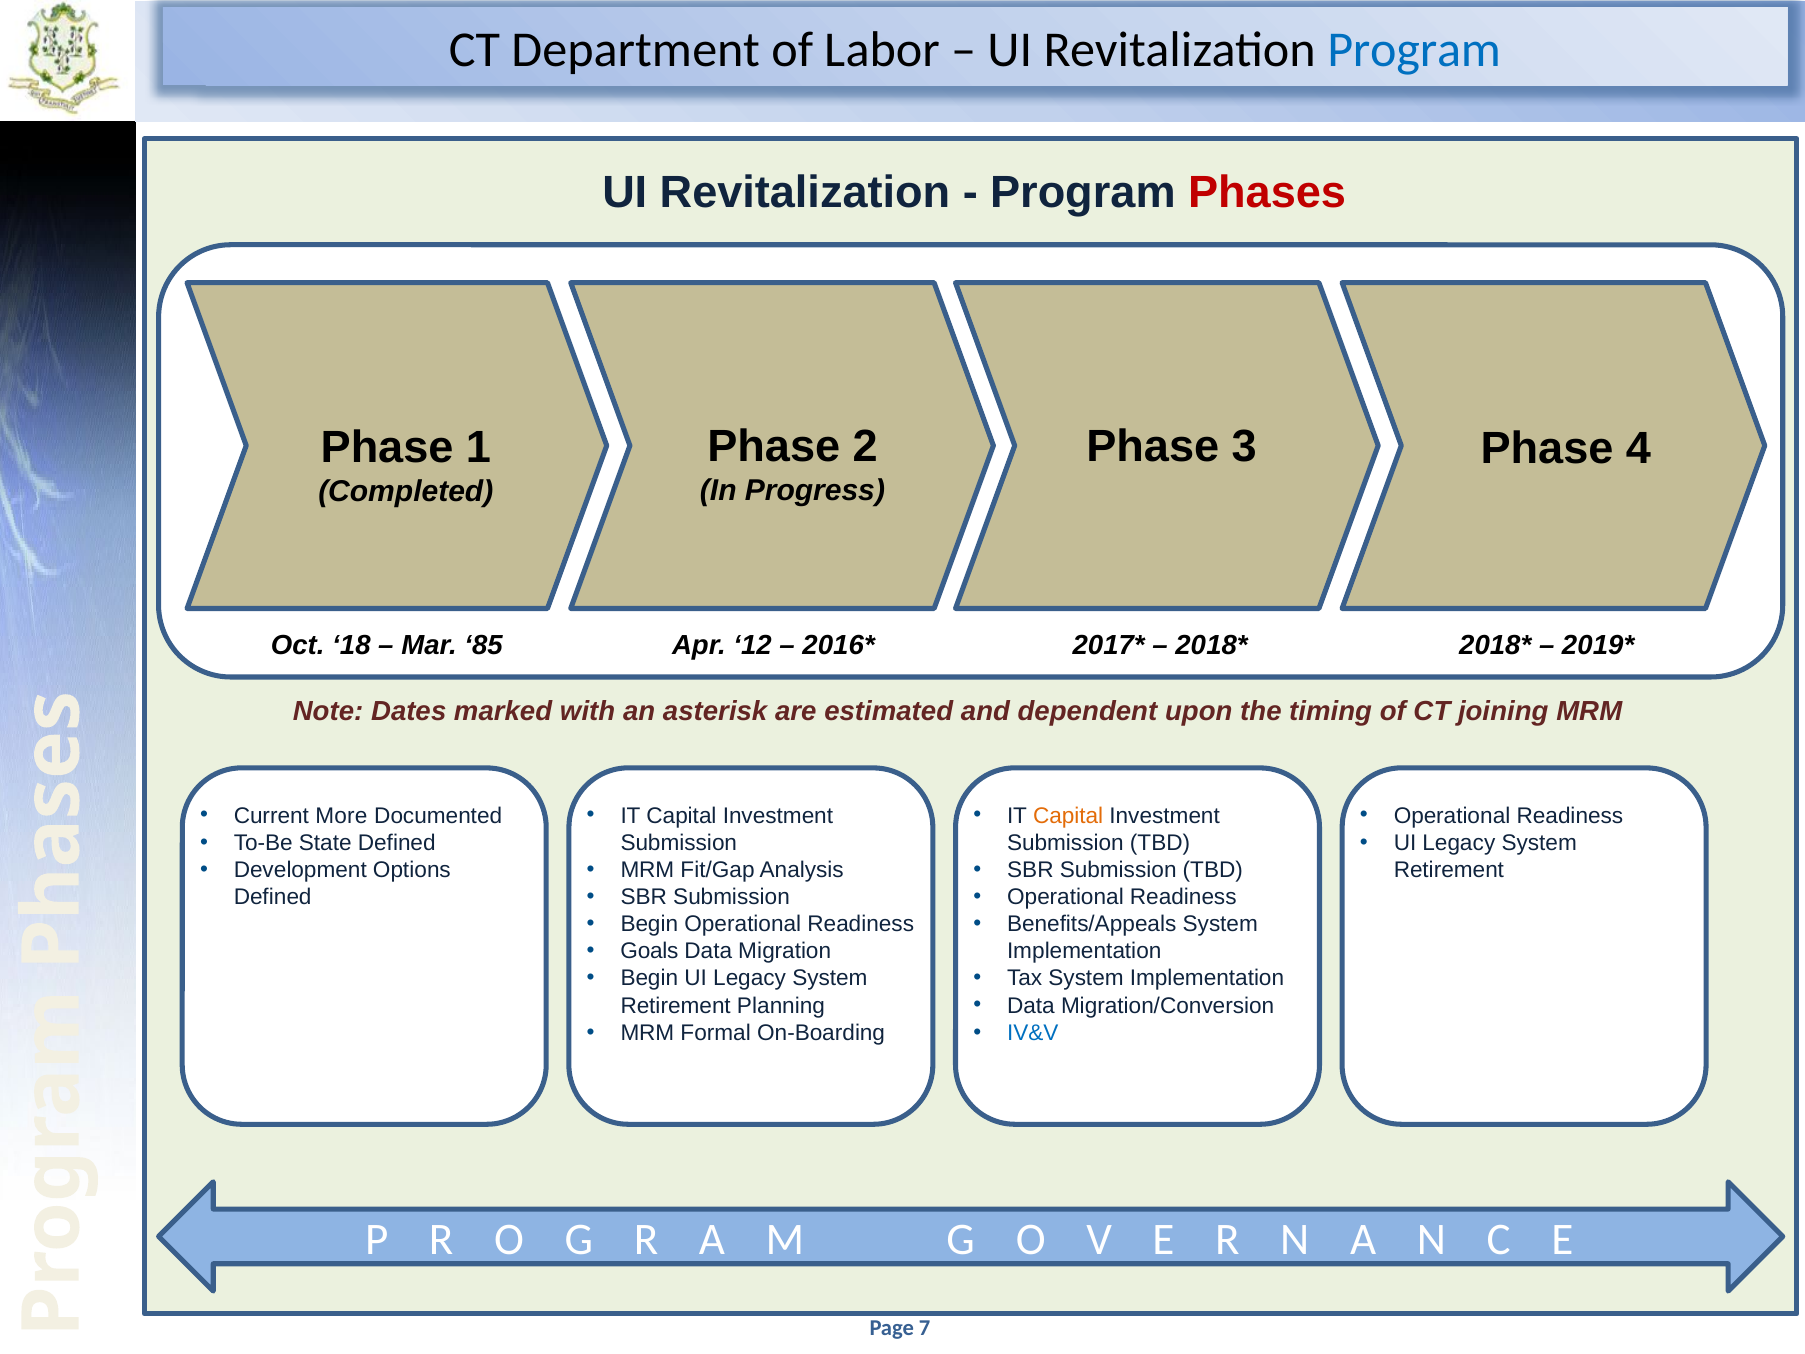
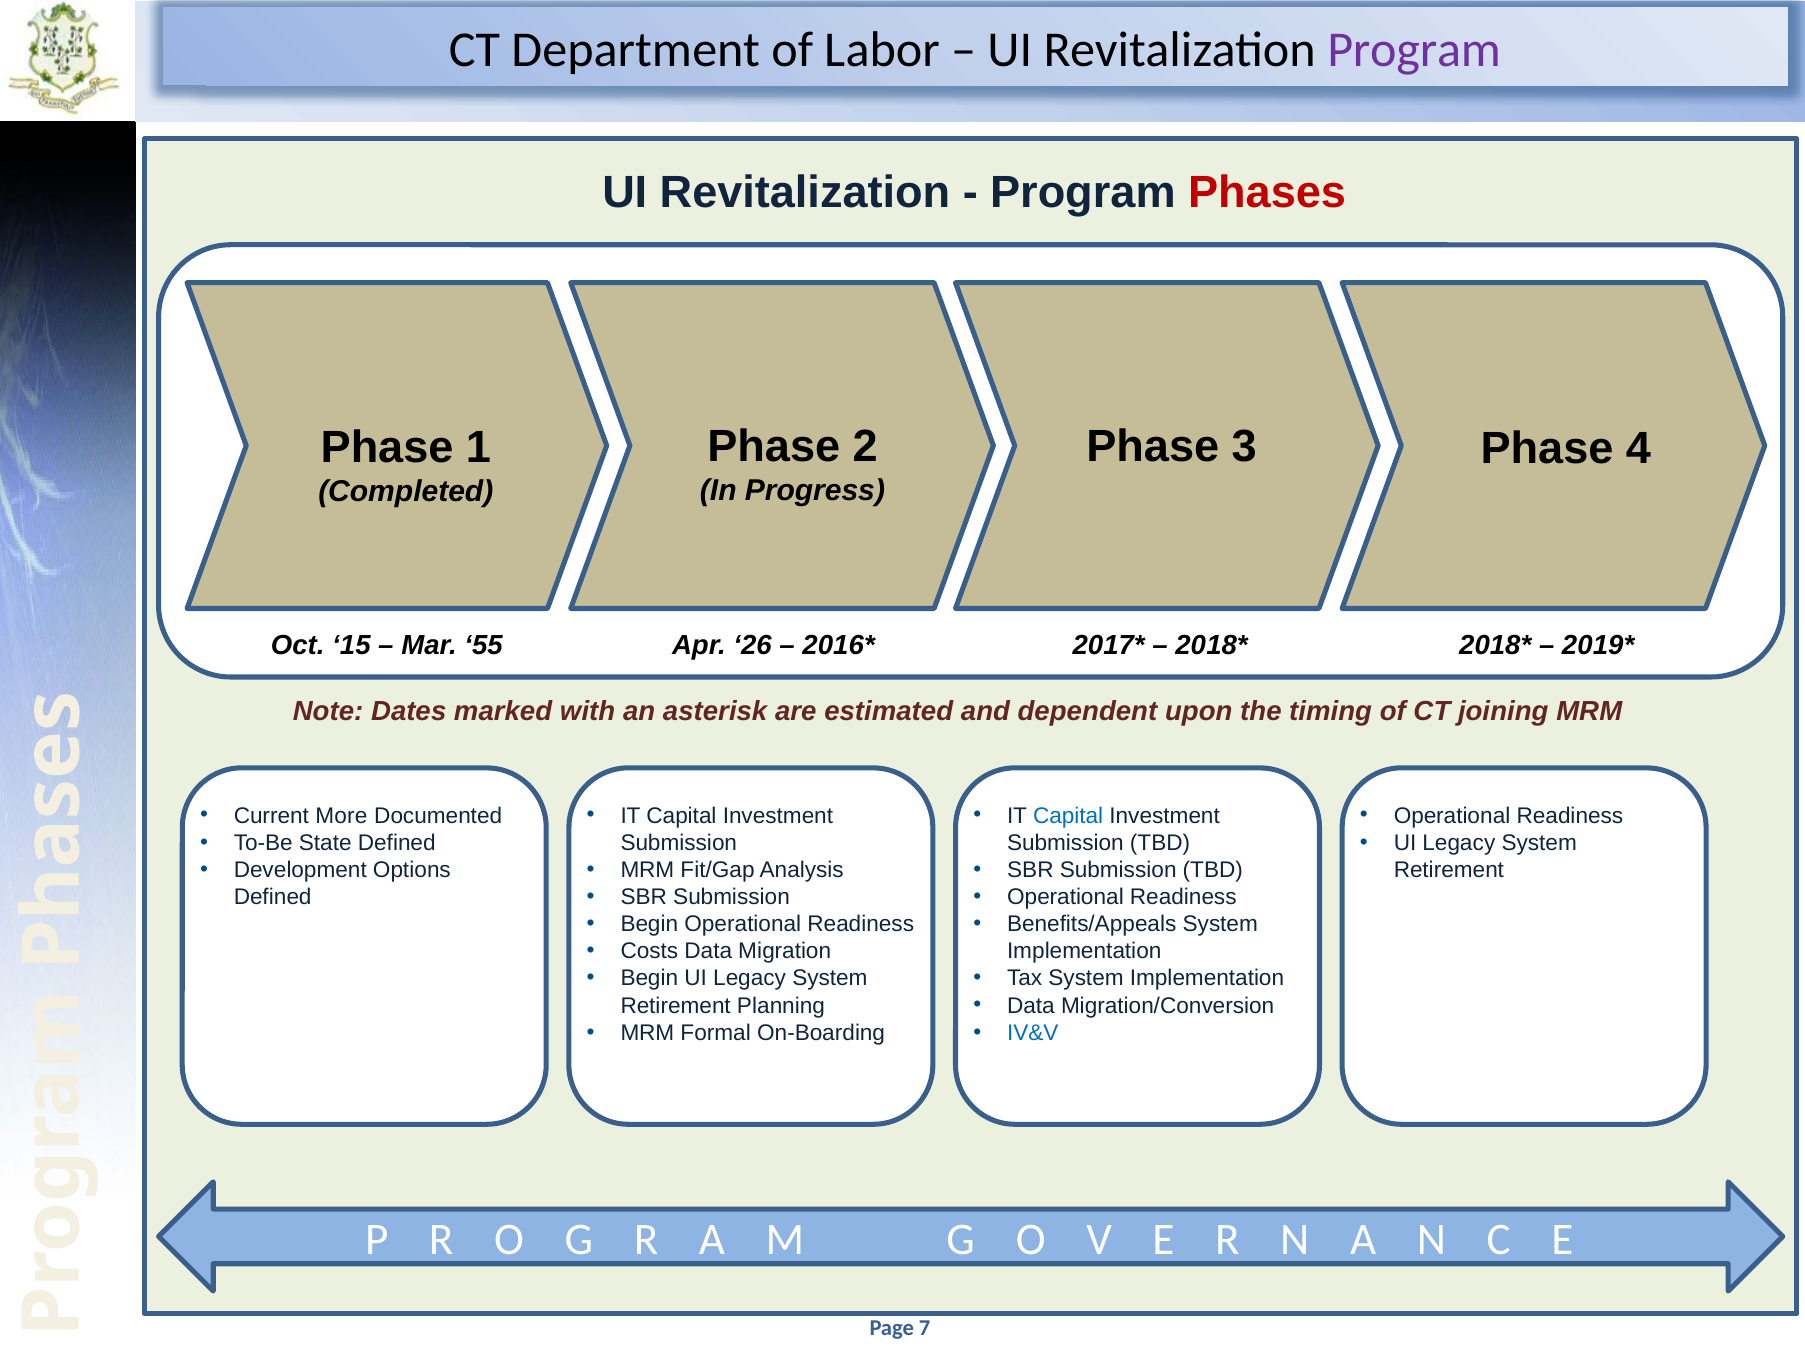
Program at (1414, 50) colour: blue -> purple
18: 18 -> 15
85: 85 -> 55
12: 12 -> 26
Capital at (1068, 815) colour: orange -> blue
Goals: Goals -> Costs
